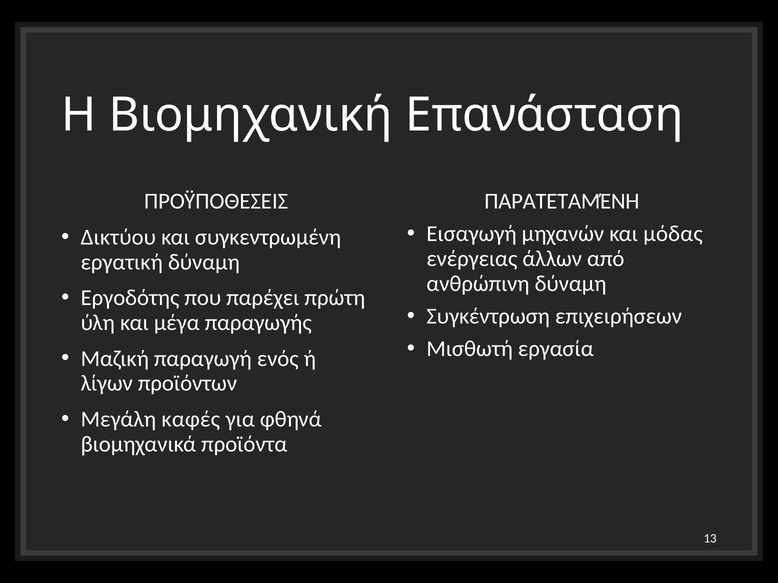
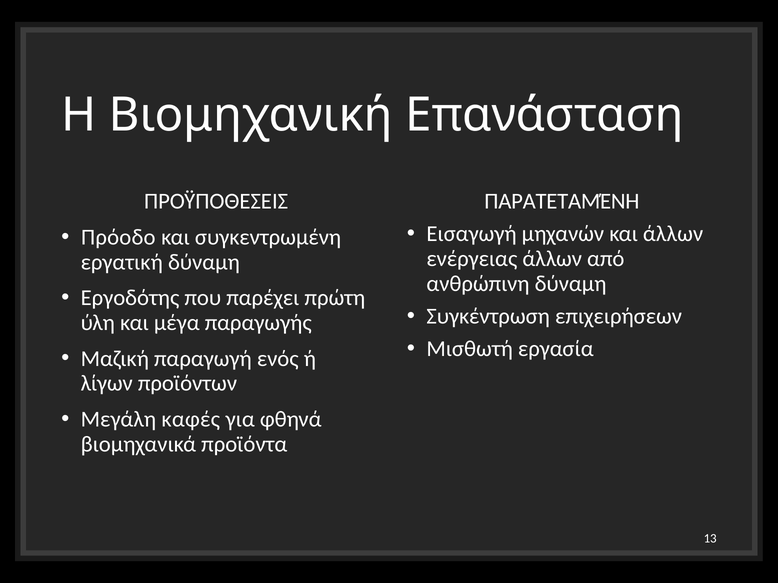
και μόδας: μόδας -> άλλων
Δικτύου: Δικτύου -> Πρόοδο
